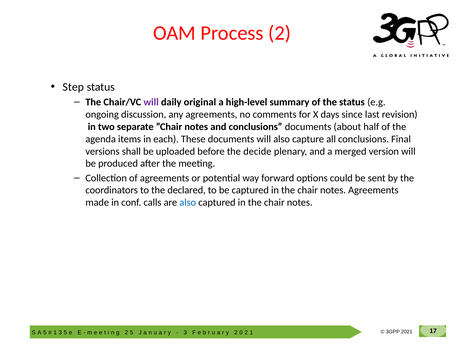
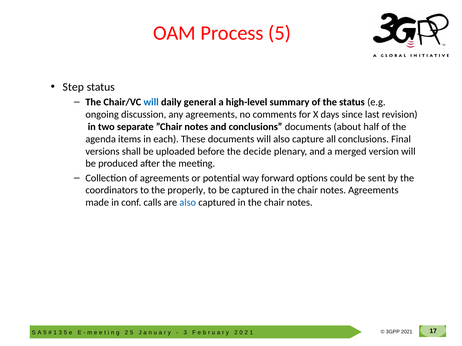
Process 2: 2 -> 5
will at (151, 102) colour: purple -> blue
original: original -> general
declared: declared -> properly
